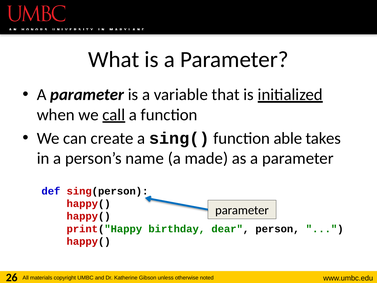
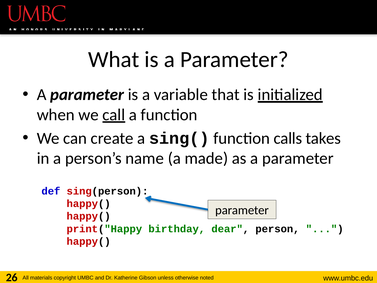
able: able -> calls
